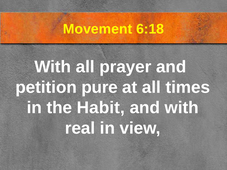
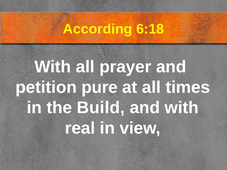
Movement: Movement -> According
Habit: Habit -> Build
